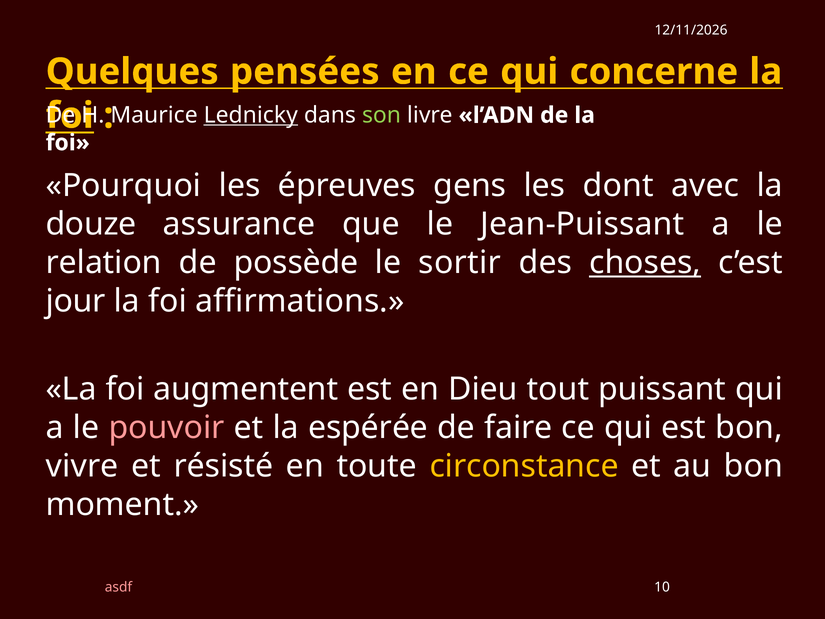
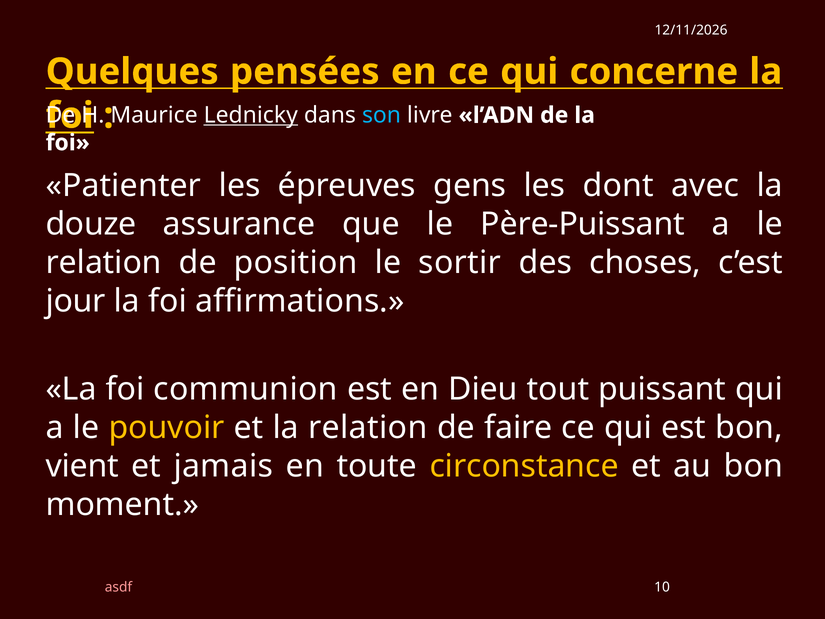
son colour: light green -> light blue
Pourquoi: Pourquoi -> Patienter
Jean-Puissant: Jean-Puissant -> Père-Puissant
possède: possède -> position
choses underline: present -> none
augmentent: augmentent -> communion
pouvoir colour: pink -> yellow
la espérée: espérée -> relation
vivre: vivre -> vient
résisté: résisté -> jamais
